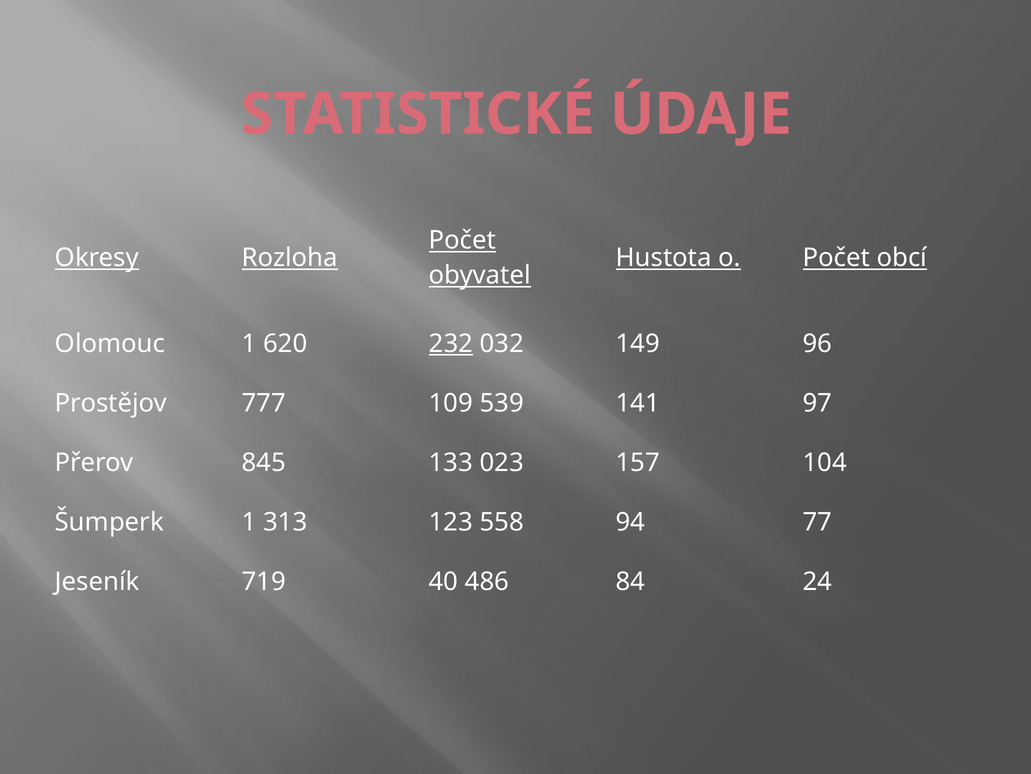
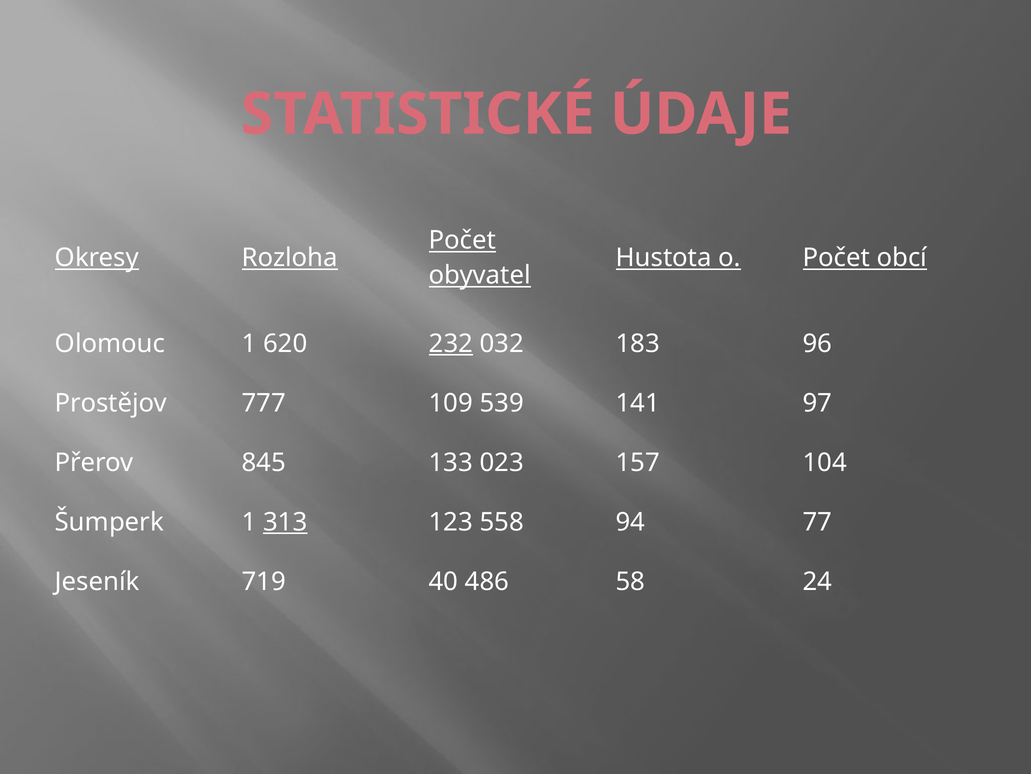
149: 149 -> 183
313 underline: none -> present
84: 84 -> 58
